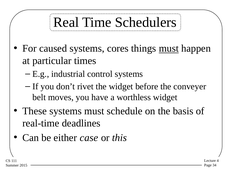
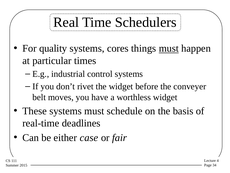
caused: caused -> quality
this: this -> fair
